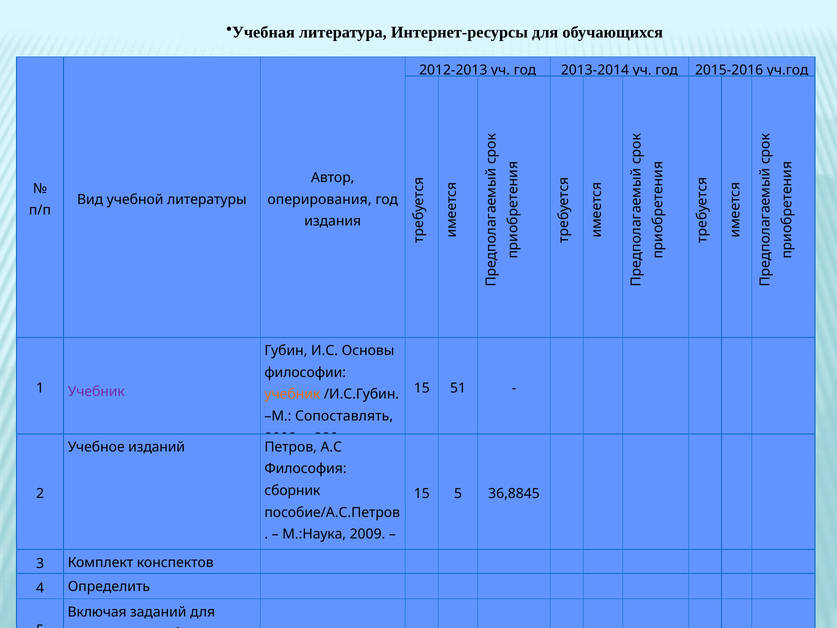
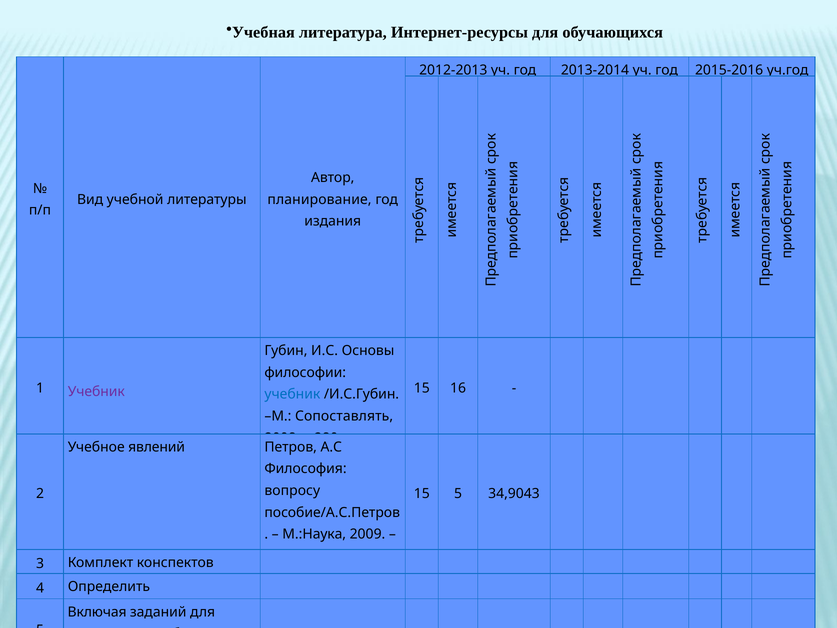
оперирования: оперирования -> планирование
51: 51 -> 16
учебник at (292, 394) colour: orange -> blue
изданий: изданий -> явлений
сборник at (292, 490): сборник -> вопросу
36,8845: 36,8845 -> 34,9043
